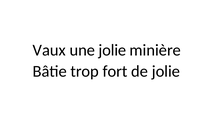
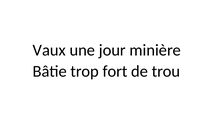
une jolie: jolie -> jour
de jolie: jolie -> trou
